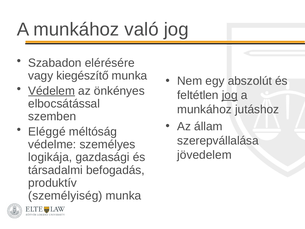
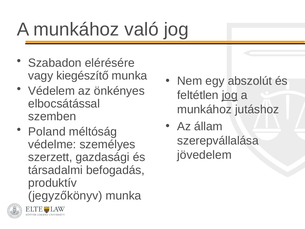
Védelem underline: present -> none
Eléggé: Eléggé -> Poland
logikája: logikája -> szerzett
személyiség: személyiség -> jegyzőkönyv
